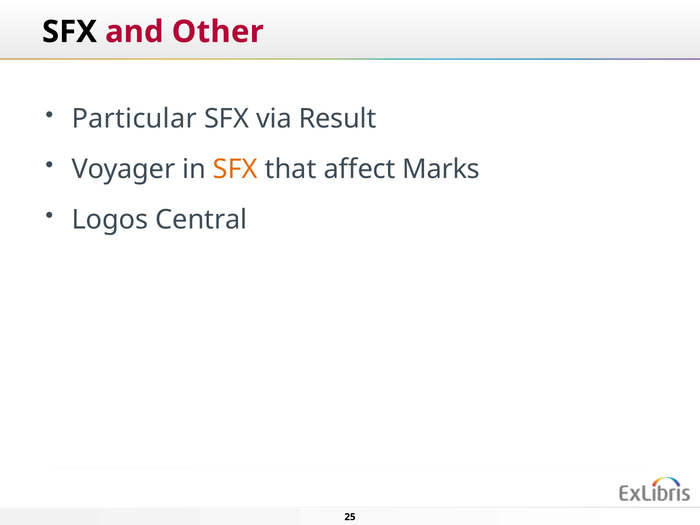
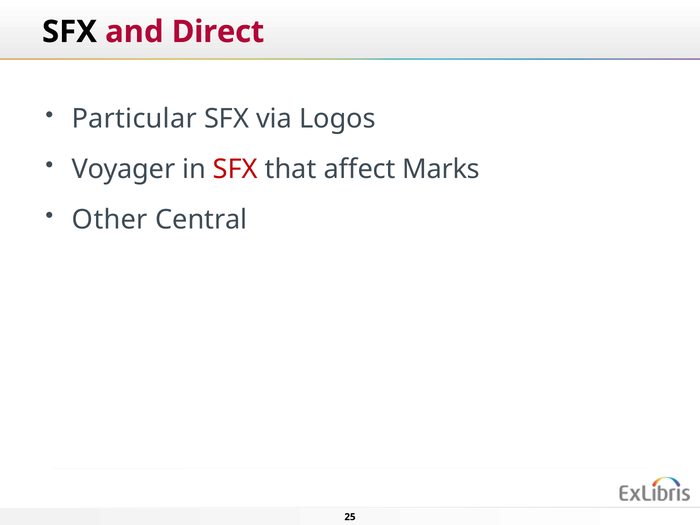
Other: Other -> Direct
Result: Result -> Logos
SFX at (235, 169) colour: orange -> red
Logos: Logos -> Other
